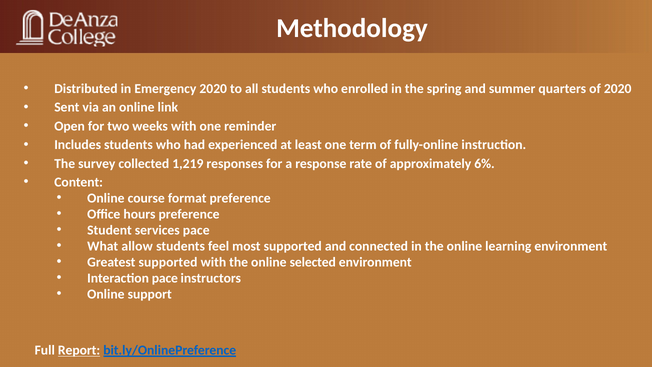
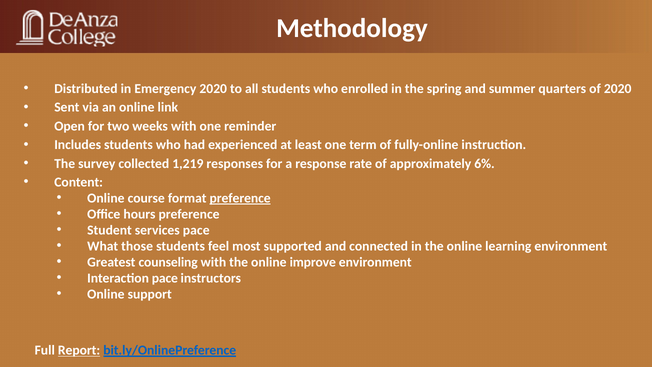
preference at (240, 198) underline: none -> present
allow: allow -> those
Greatest supported: supported -> counseling
selected: selected -> improve
